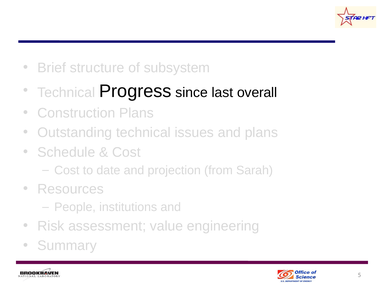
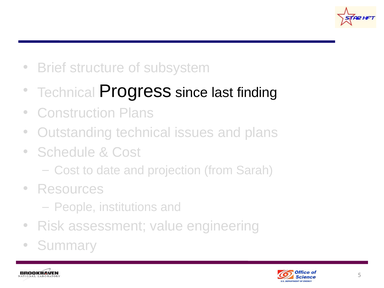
overall: overall -> finding
